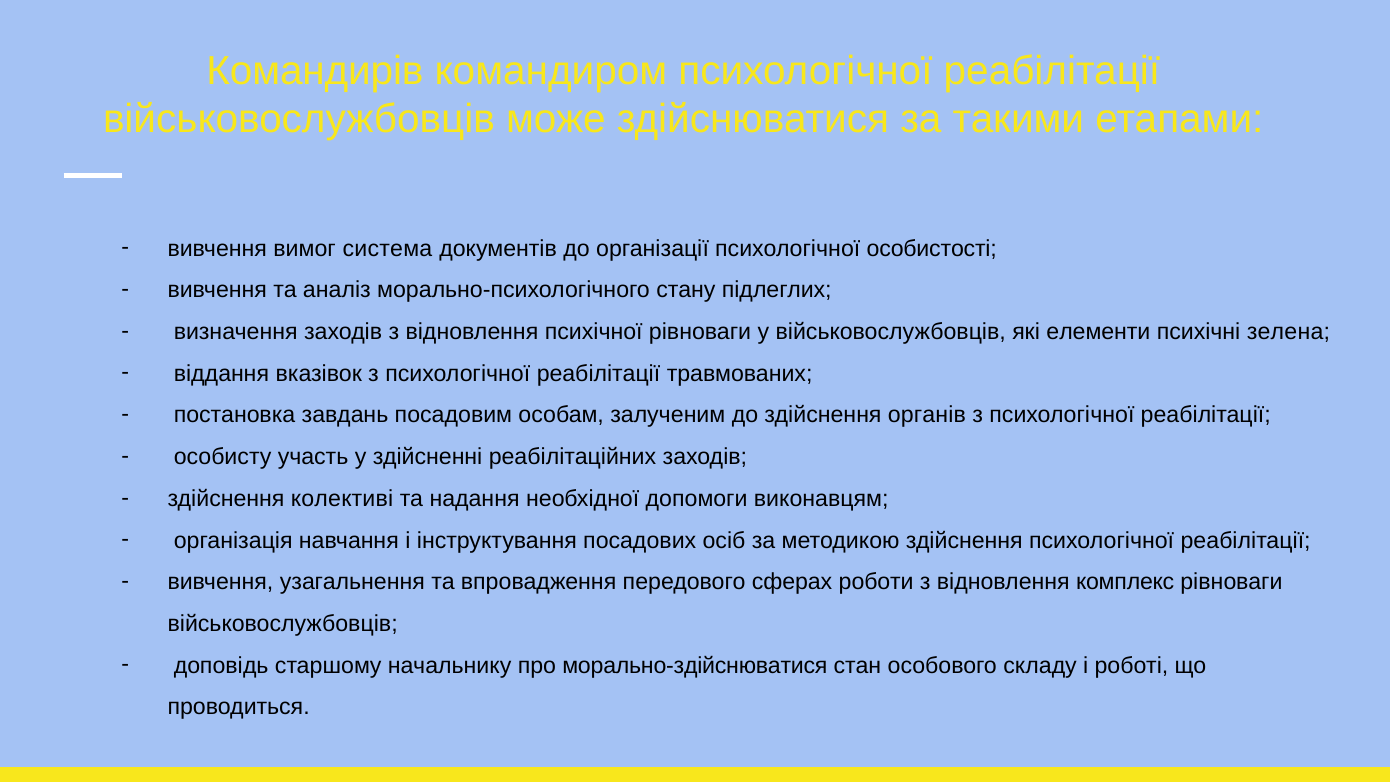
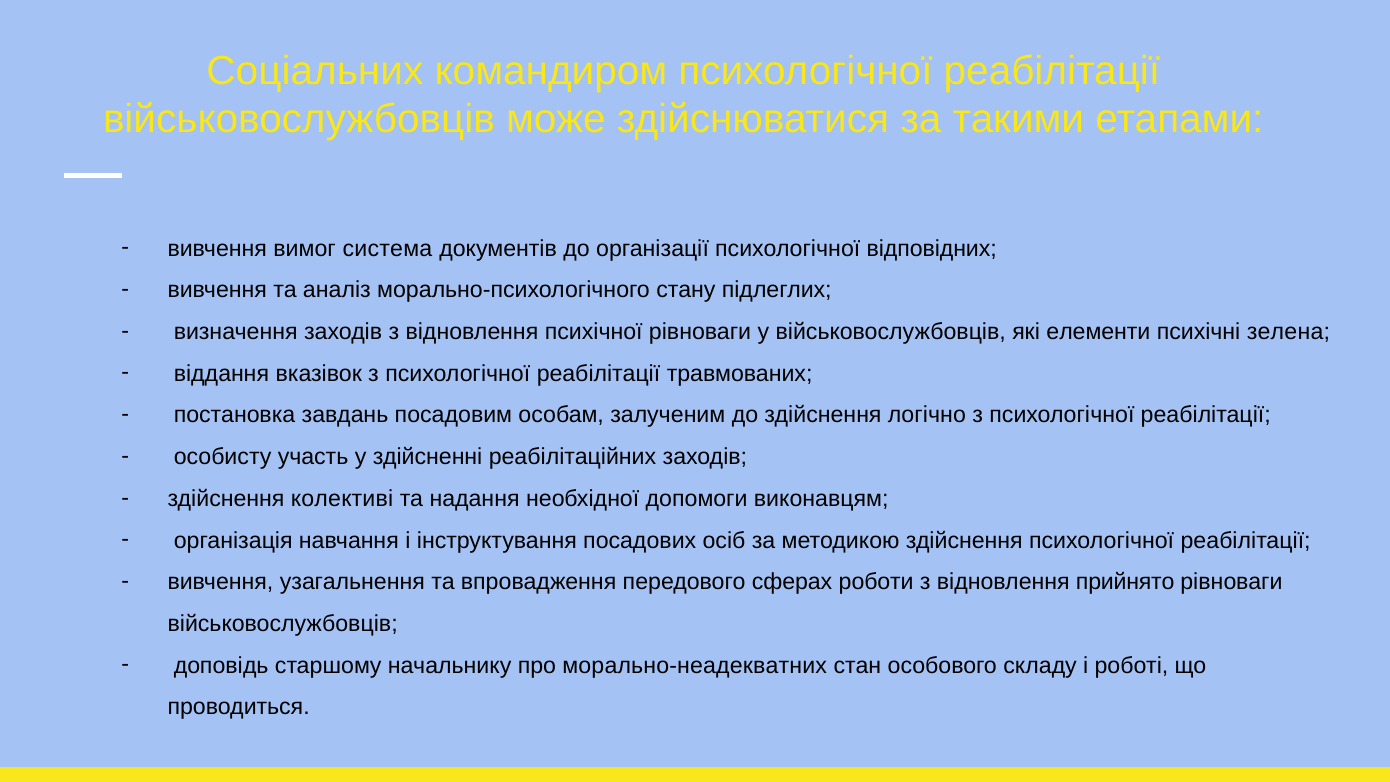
Командирів: Командирів -> Соціальних
особистості: особистості -> відповідних
органів: органів -> логічно
комплекс: комплекс -> прийнято
морально-здійснюватися: морально-здійснюватися -> морально-неадекватних
